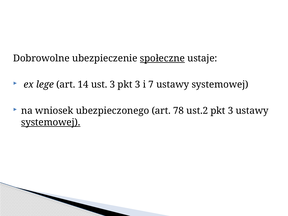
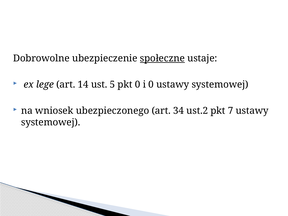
ust 3: 3 -> 5
3 at (138, 85): 3 -> 0
i 7: 7 -> 0
78: 78 -> 34
ust.2 pkt 3: 3 -> 7
systemowej at (51, 122) underline: present -> none
